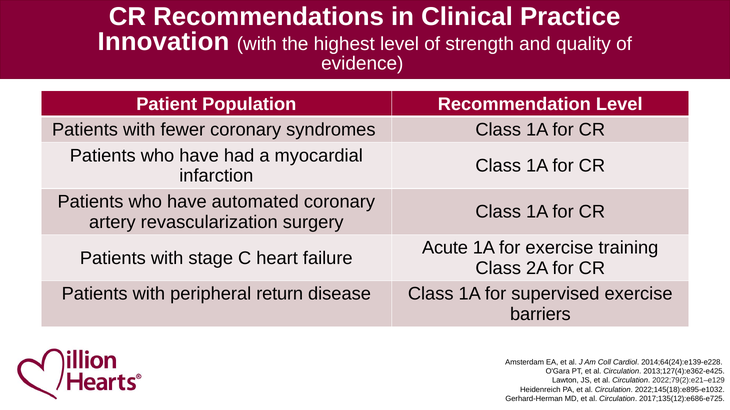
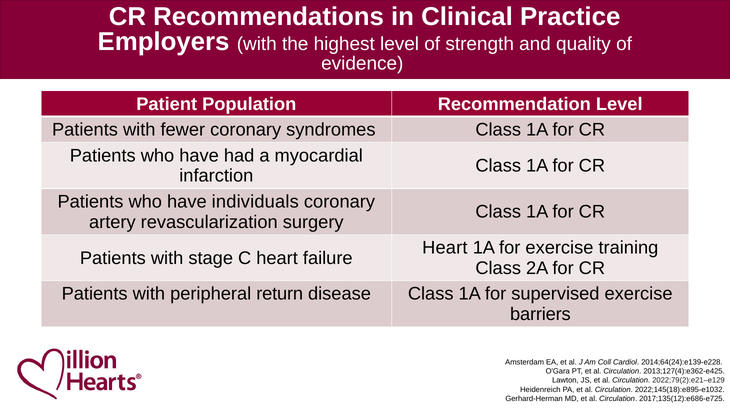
Innovation: Innovation -> Employers
automated: automated -> individuals
Acute at (445, 248): Acute -> Heart
